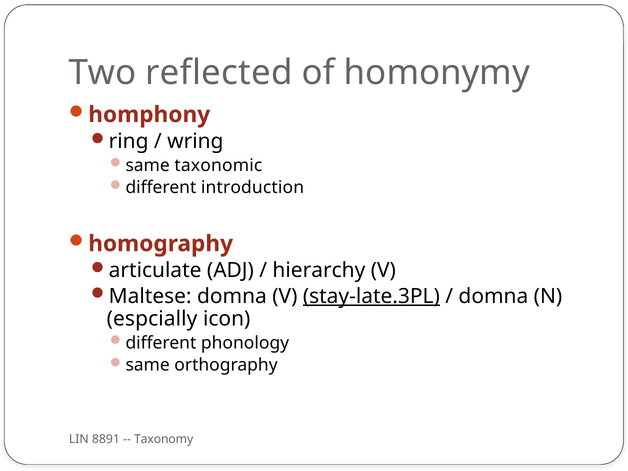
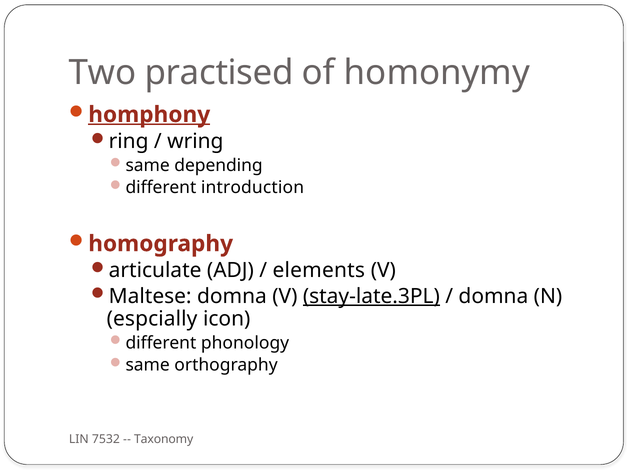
reflected: reflected -> practised
homphony underline: none -> present
taxonomic: taxonomic -> depending
hierarchy: hierarchy -> elements
8891: 8891 -> 7532
